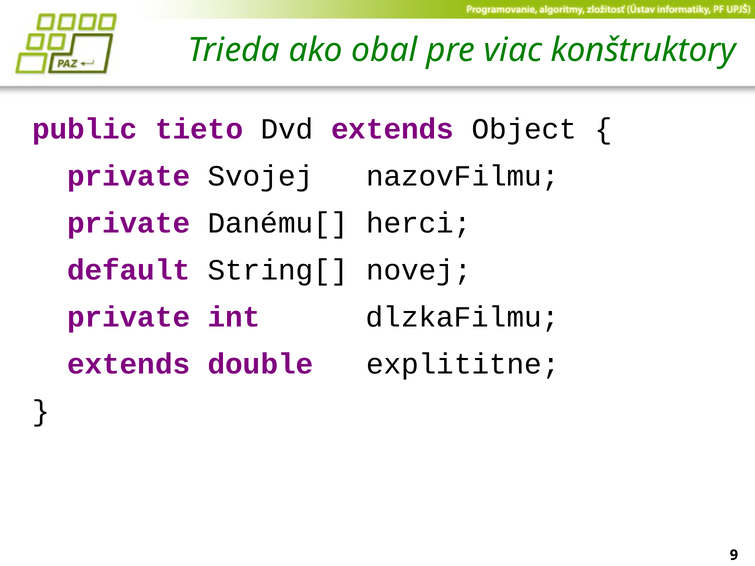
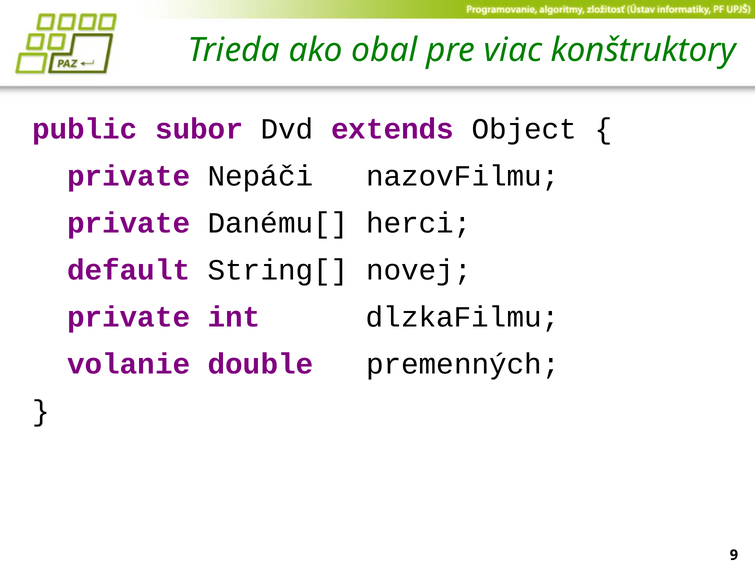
tieto: tieto -> subor
Svojej: Svojej -> Nepáči
extends at (129, 364): extends -> volanie
explititne: explititne -> premenných
